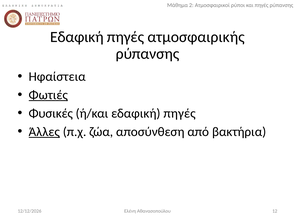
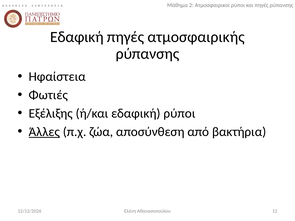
Φωτιές underline: present -> none
Φυσικές: Φυσικές -> Εξέλιξης
ή/και εδαφική πηγές: πηγές -> ρύποι
